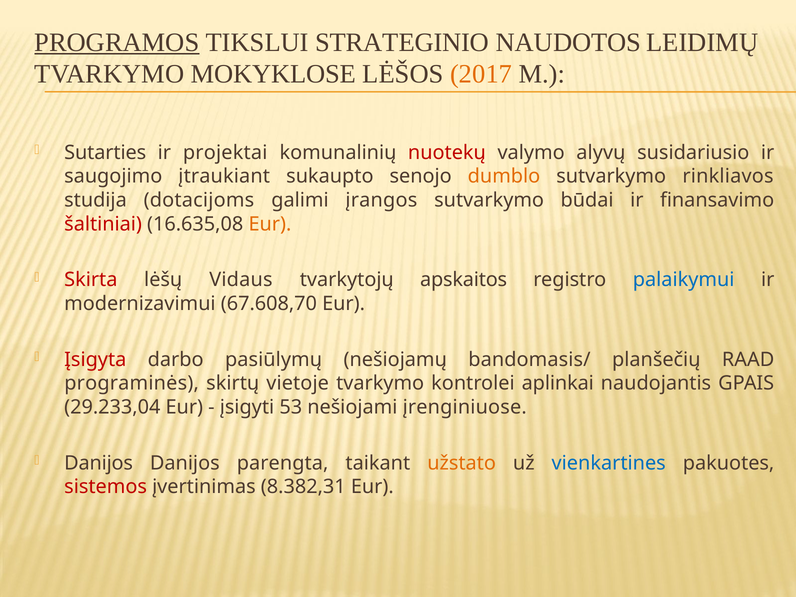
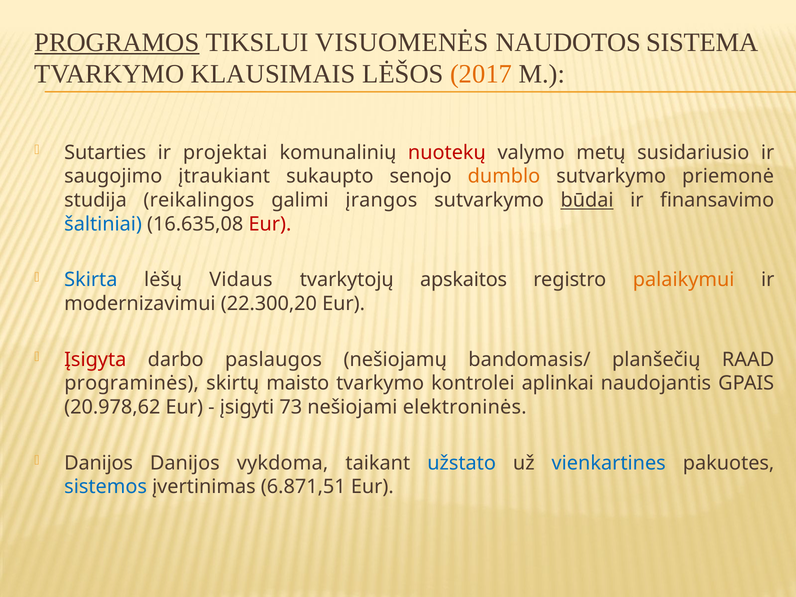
STRATEGINIO: STRATEGINIO -> VISUOMENĖS
LEIDIMŲ: LEIDIMŲ -> SISTEMA
MOKYKLOSE: MOKYKLOSE -> KLAUSIMAIS
alyvų: alyvų -> metų
rinkliavos: rinkliavos -> priemonė
dotacijoms: dotacijoms -> reikalingos
būdai underline: none -> present
šaltiniai colour: red -> blue
Eur at (270, 224) colour: orange -> red
Skirta colour: red -> blue
palaikymui colour: blue -> orange
67.608,70: 67.608,70 -> 22.300,20
pasiūlymų: pasiūlymų -> paslaugos
vietoje: vietoje -> maisto
29.233,04: 29.233,04 -> 20.978,62
53: 53 -> 73
įrenginiuose: įrenginiuose -> elektroninės
parengta: parengta -> vykdoma
užstato colour: orange -> blue
sistemos colour: red -> blue
8.382,31: 8.382,31 -> 6.871,51
